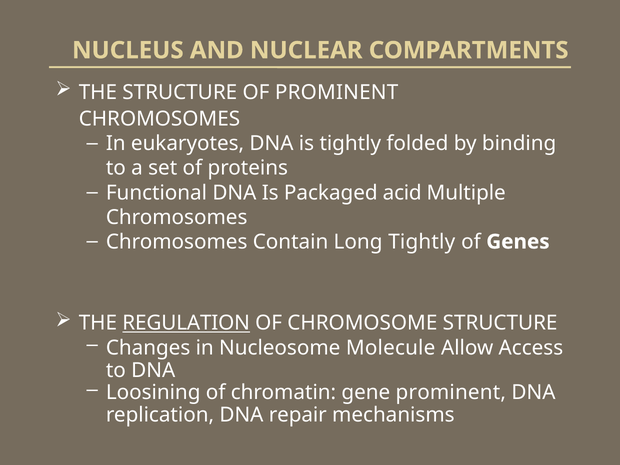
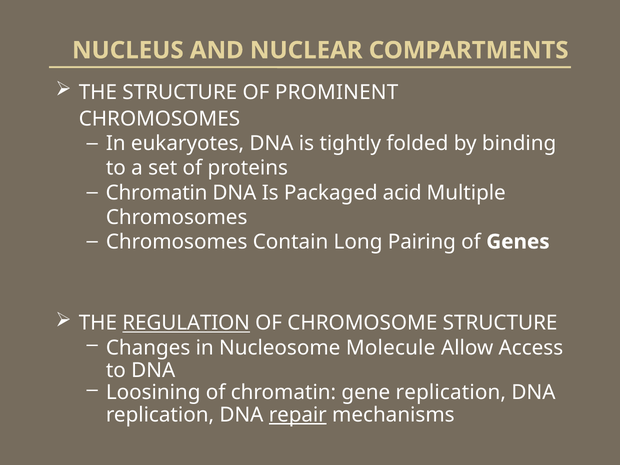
Functional at (156, 193): Functional -> Chromatin
Long Tightly: Tightly -> Pairing
gene prominent: prominent -> replication
repair underline: none -> present
